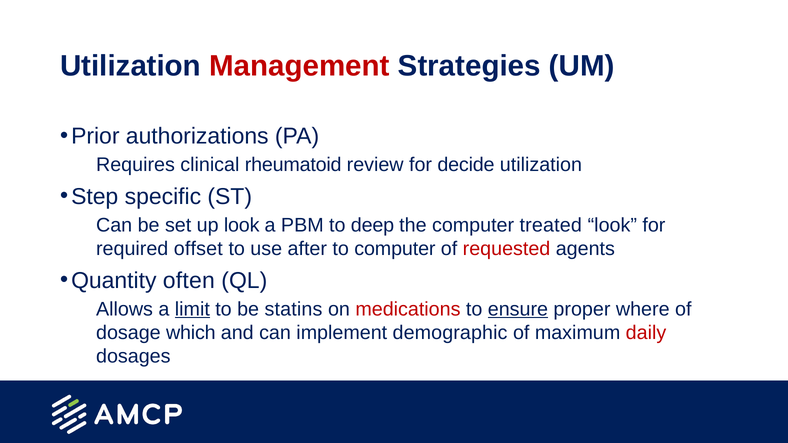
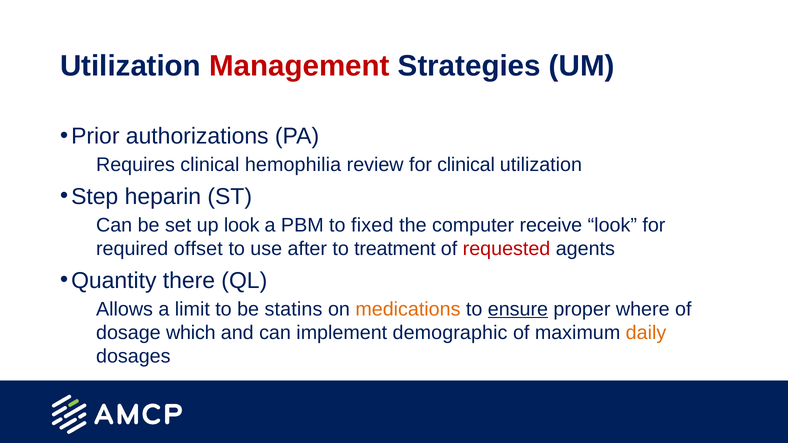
rheumatoid: rheumatoid -> hemophilia
for decide: decide -> clinical
specific: specific -> heparin
deep: deep -> fixed
treated: treated -> receive
to computer: computer -> treatment
often: often -> there
limit underline: present -> none
medications colour: red -> orange
daily colour: red -> orange
